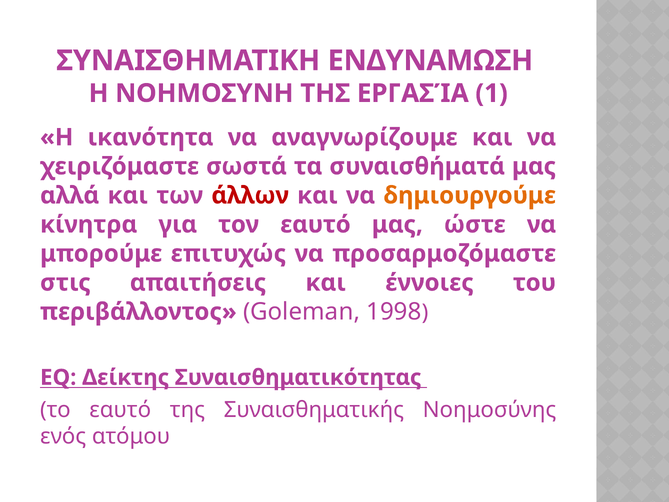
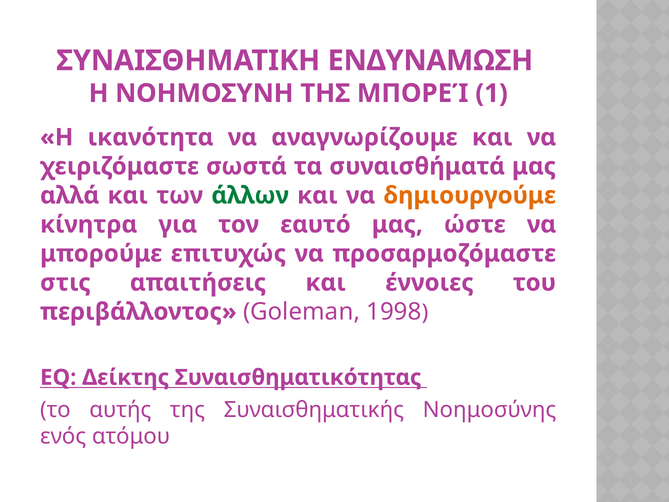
ΕΡΓΑΣΊΑ: ΕΡΓΑΣΊΑ -> ΜΠΟΡΕΊ
άλλων colour: red -> green
το εαυτό: εαυτό -> αυτής
